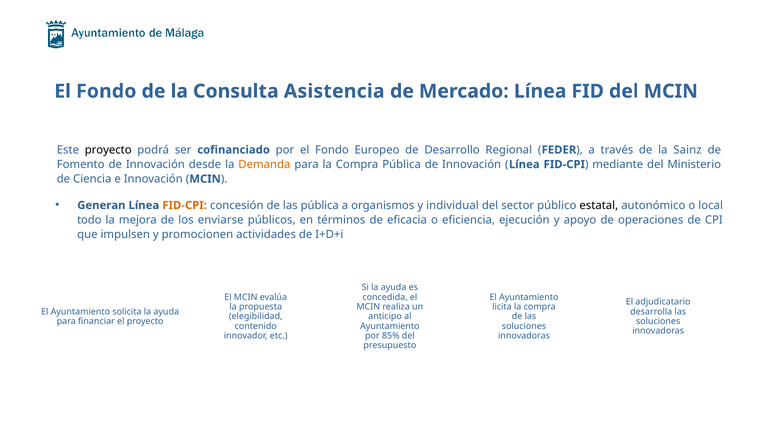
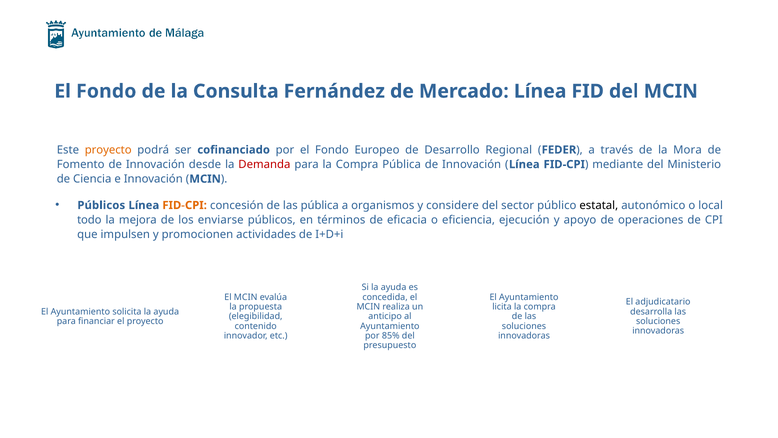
Asistencia: Asistencia -> Fernández
proyecto at (108, 150) colour: black -> orange
Sainz: Sainz -> Mora
Demanda colour: orange -> red
Generan at (101, 205): Generan -> Públicos
individual: individual -> considere
